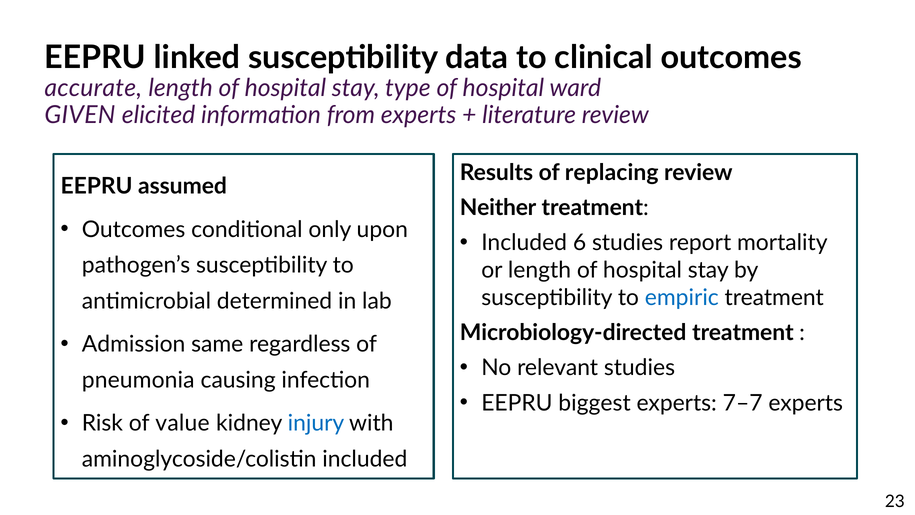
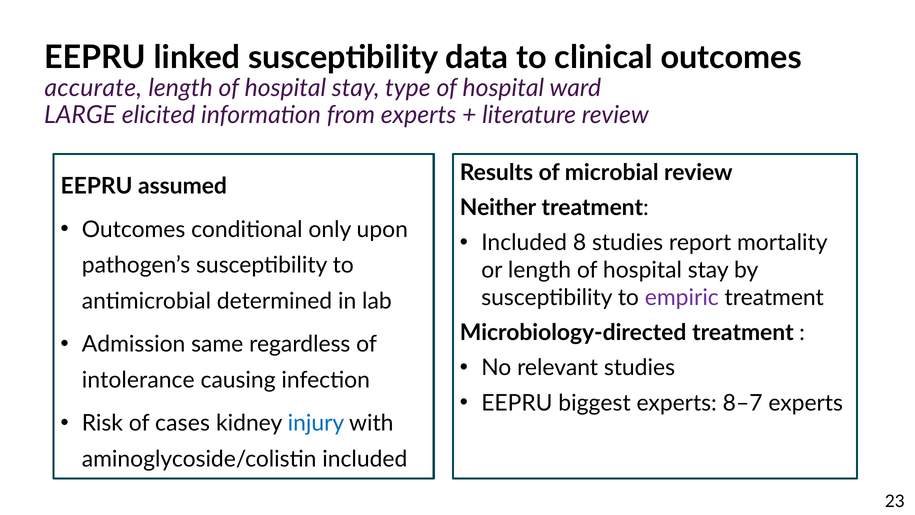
GIVEN: GIVEN -> LARGE
replacing: replacing -> microbial
6: 6 -> 8
empiric colour: blue -> purple
pneumonia: pneumonia -> intolerance
7–7: 7–7 -> 8–7
value: value -> cases
